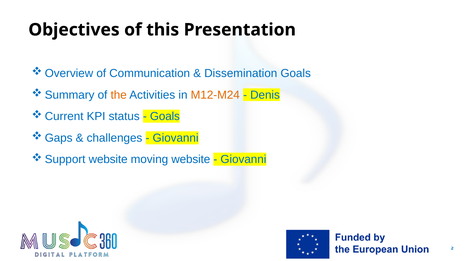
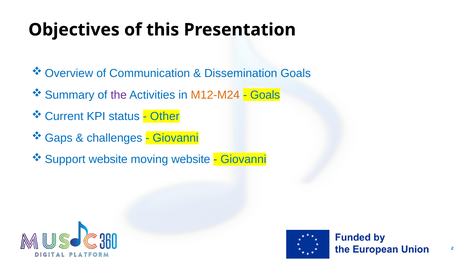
the colour: orange -> purple
Denis at (265, 95): Denis -> Goals
Goals at (165, 117): Goals -> Other
